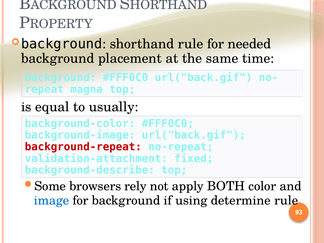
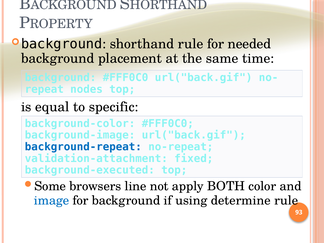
magna: magna -> nodes
usually: usually -> specific
background-repeat colour: red -> blue
background-describe: background-describe -> background-executed
rely: rely -> line
